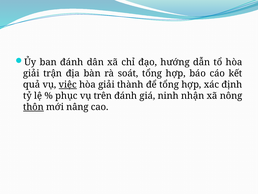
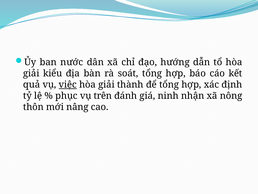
ban đánh: đánh -> nước
trận: trận -> kiểu
thôn underline: present -> none
